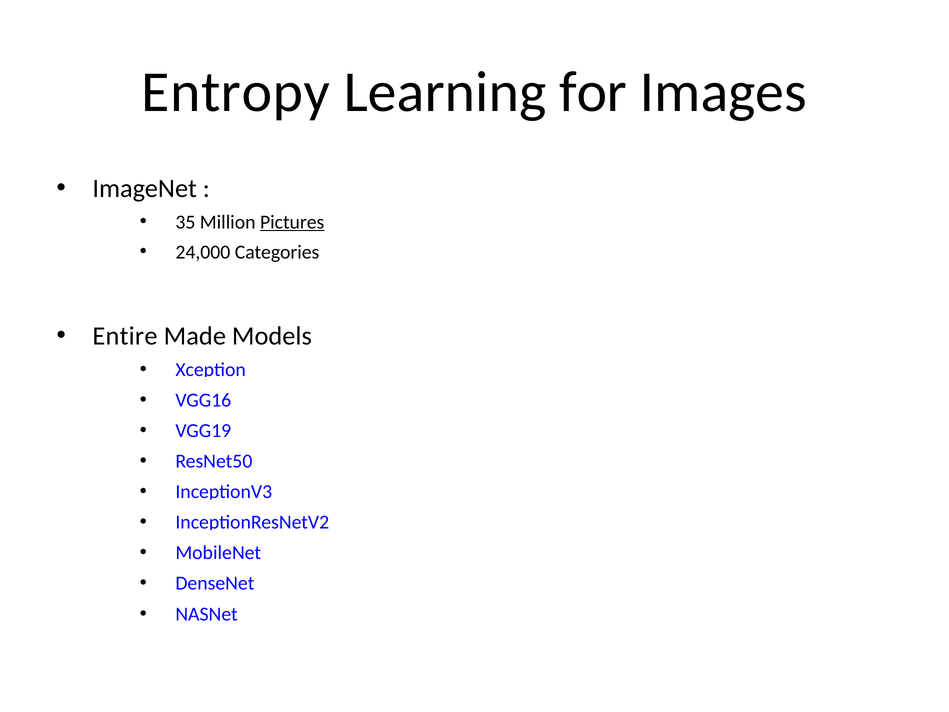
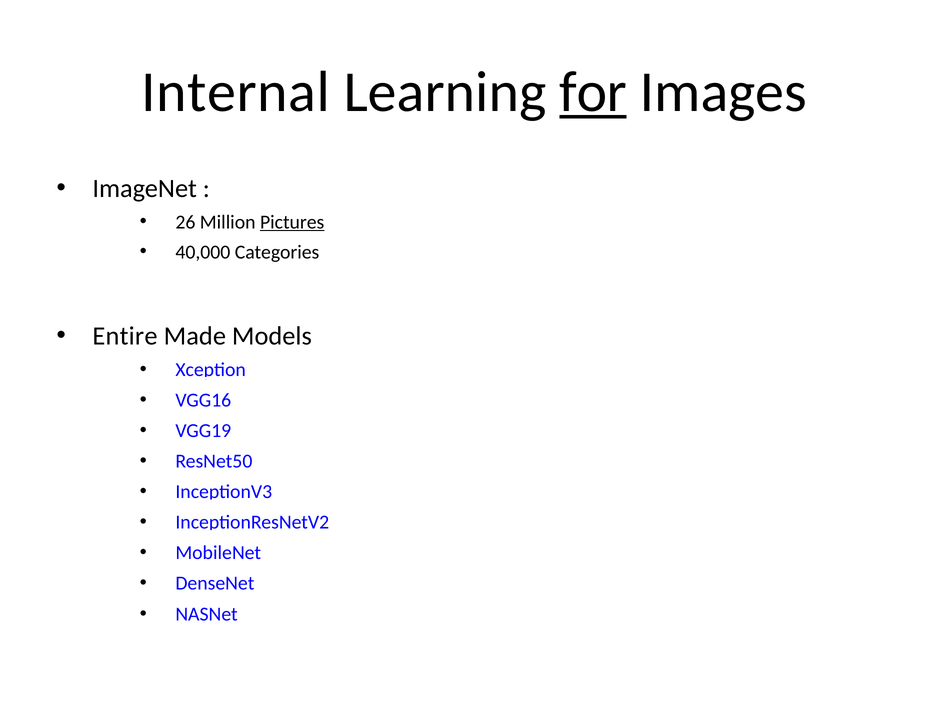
Entropy: Entropy -> Internal
for underline: none -> present
35: 35 -> 26
24,000: 24,000 -> 40,000
